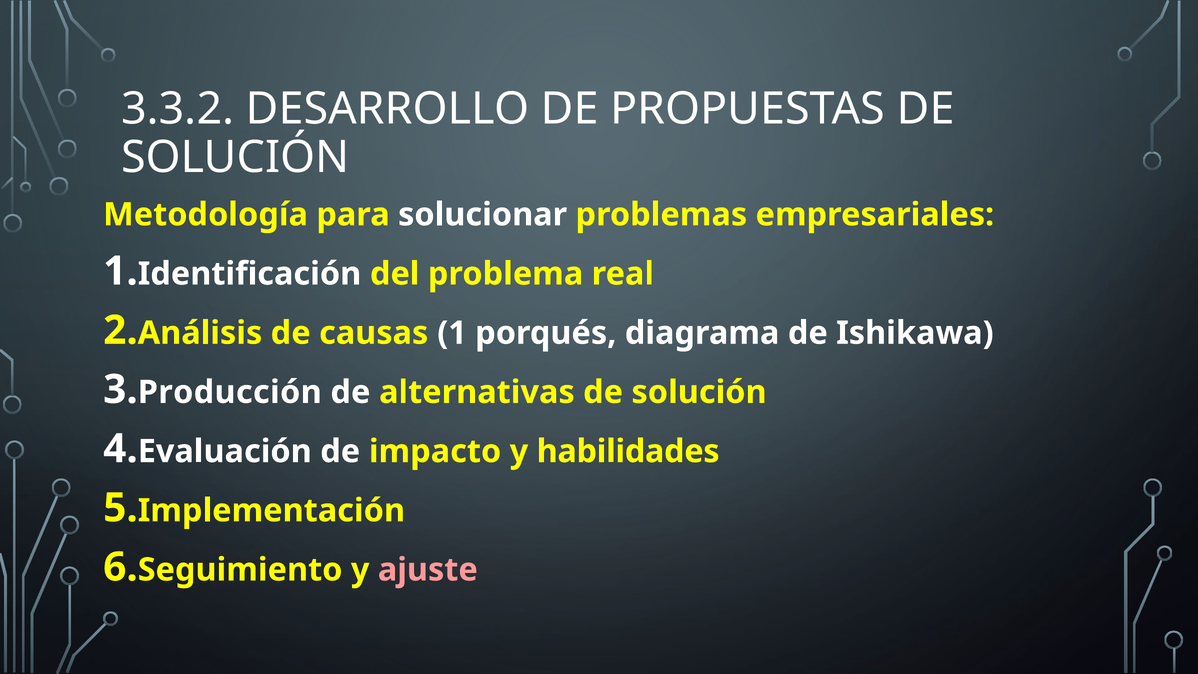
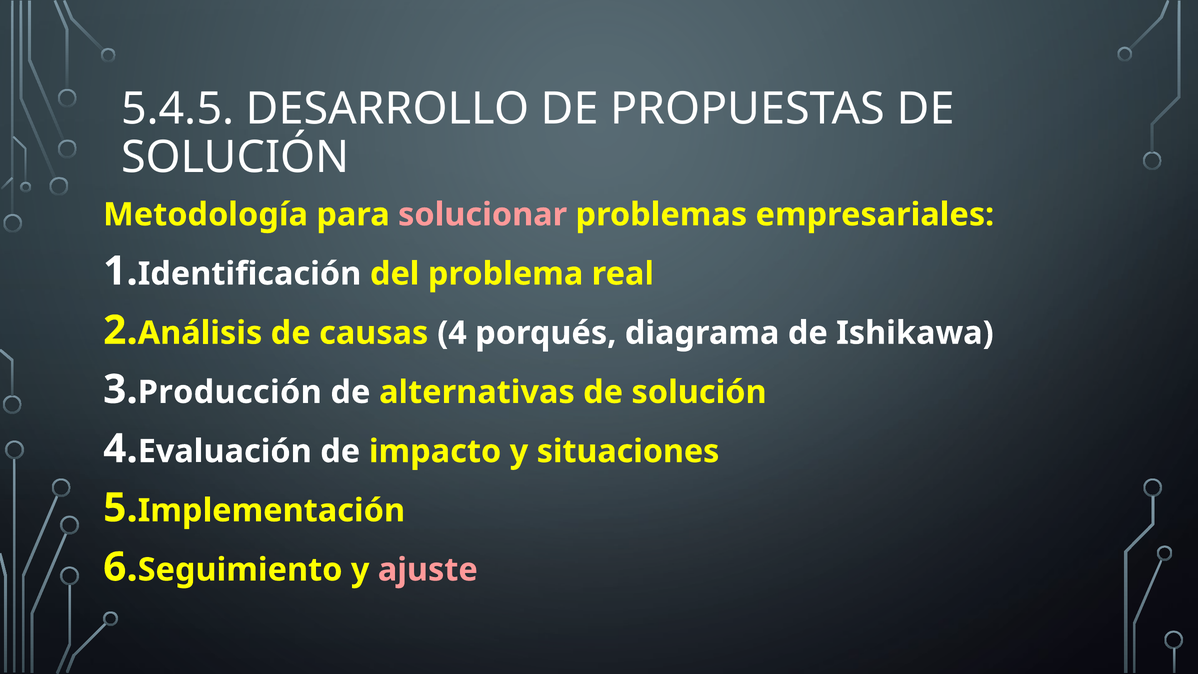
3.3.2: 3.3.2 -> 5.4.5
solucionar colour: white -> pink
causas 1: 1 -> 4
habilidades: habilidades -> situaciones
